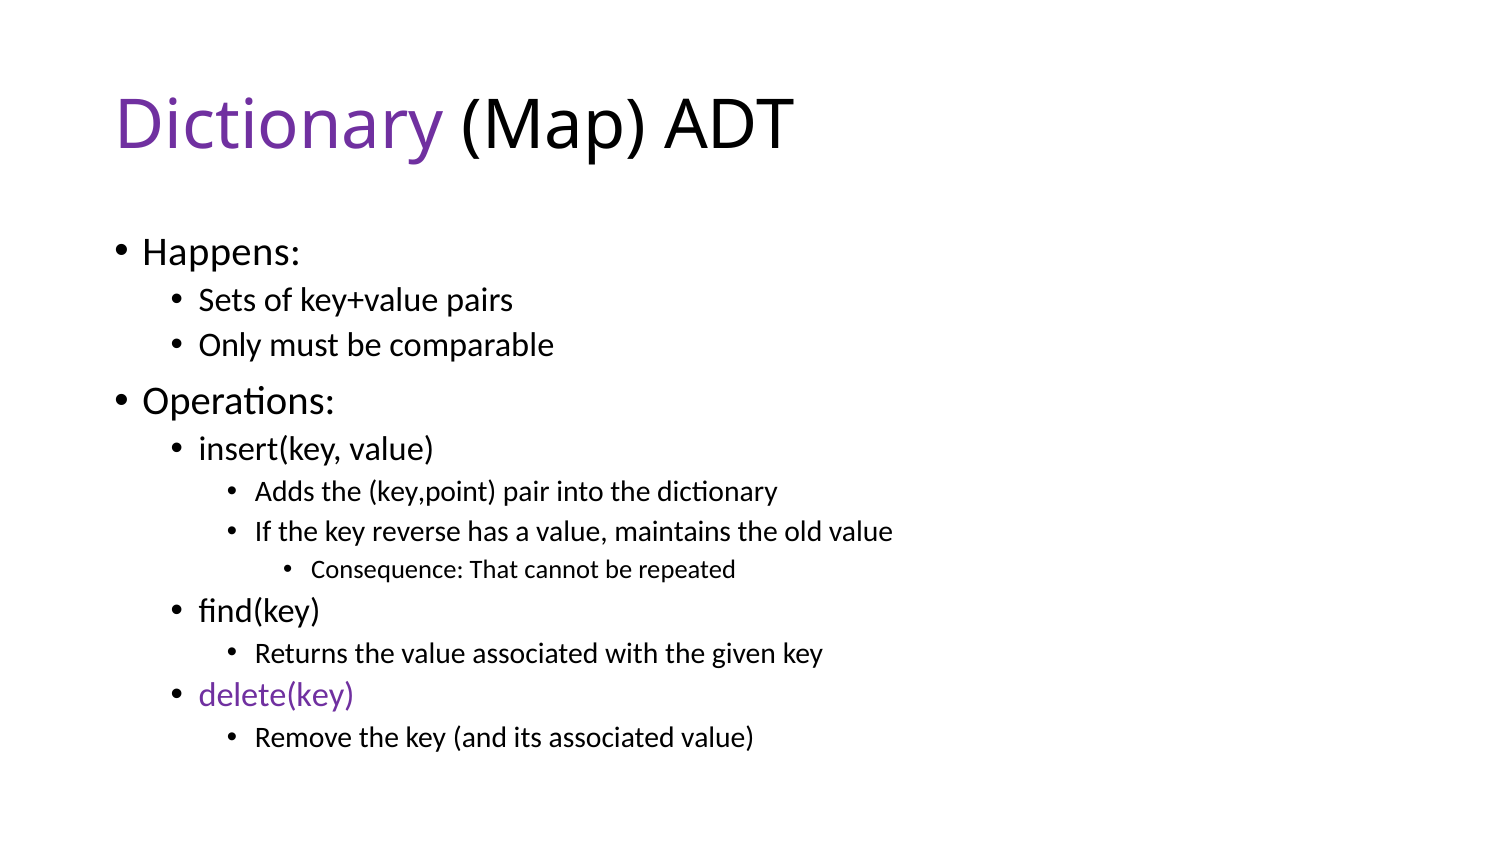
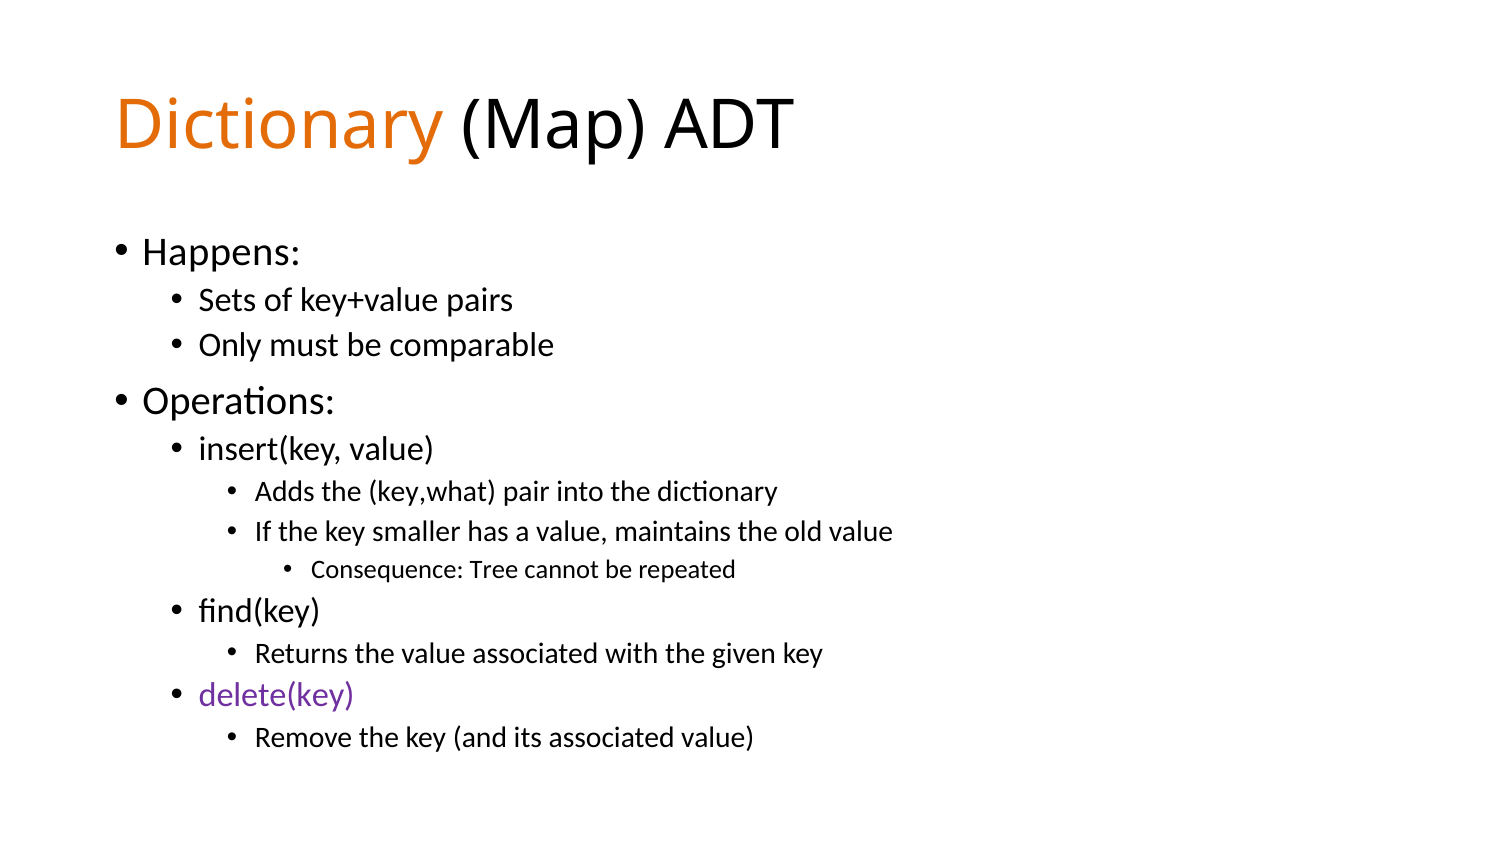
Dictionary at (279, 126) colour: purple -> orange
key,point: key,point -> key,what
reverse: reverse -> smaller
That: That -> Tree
